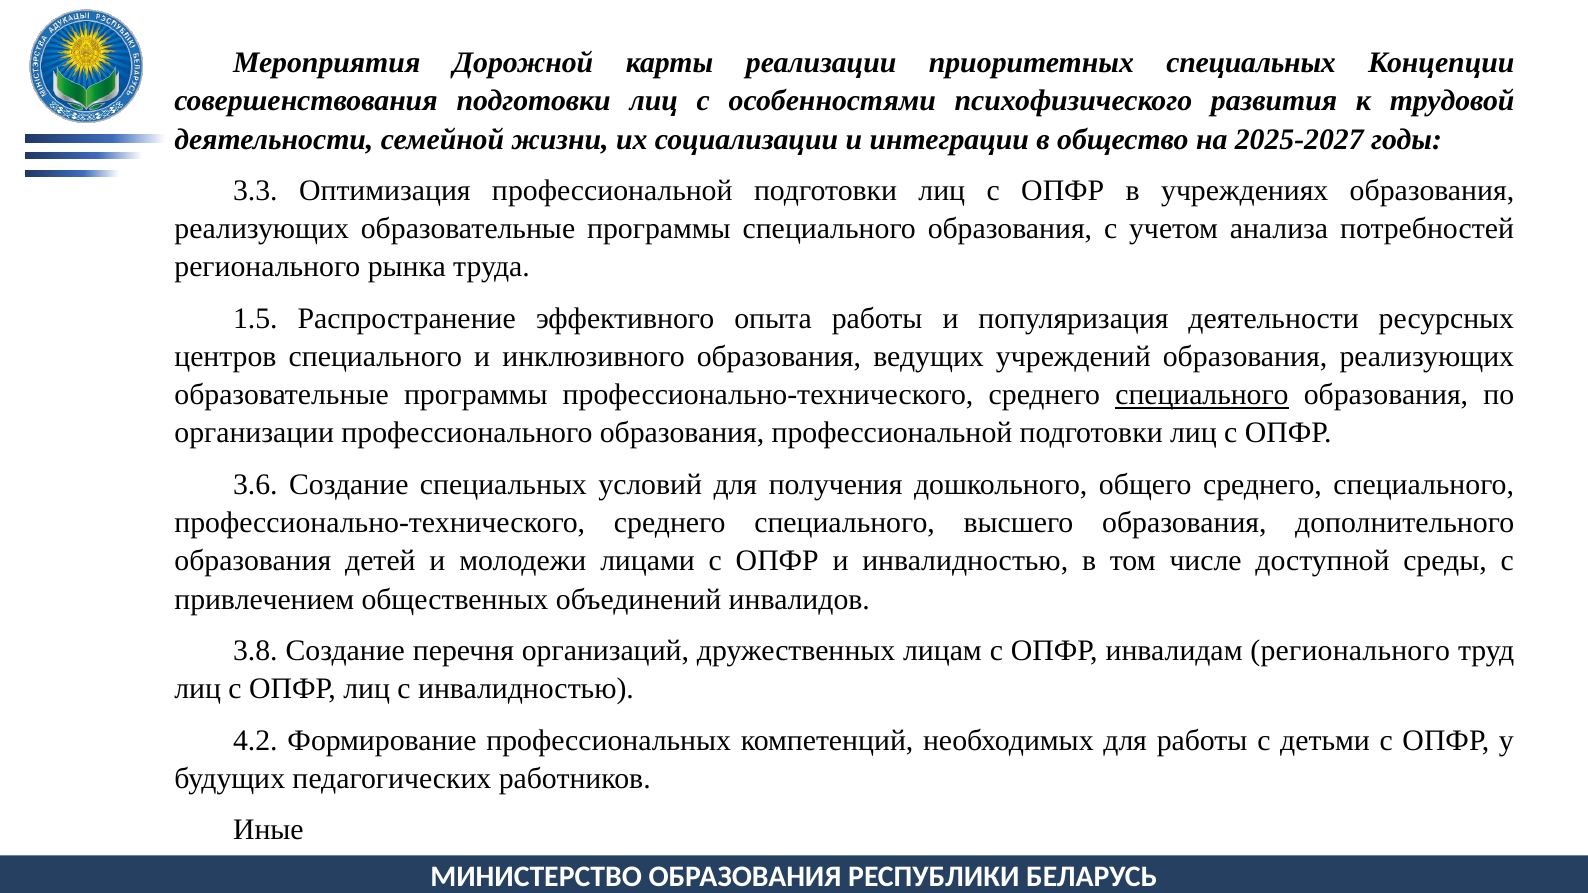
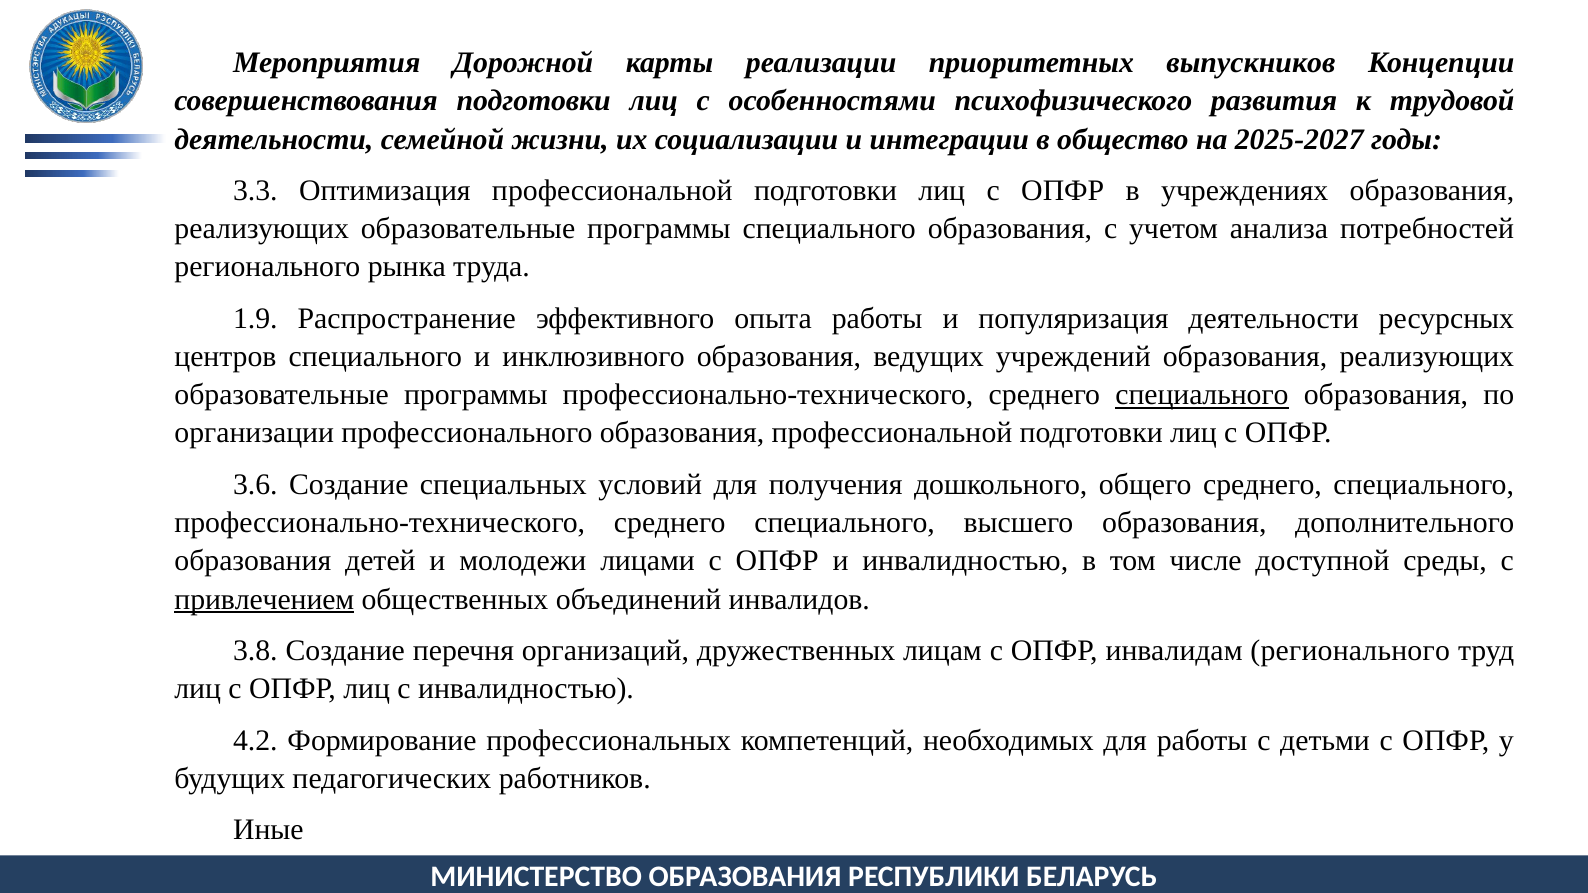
приоритетных специальных: специальных -> выпускников
1.5: 1.5 -> 1.9
привлечением underline: none -> present
